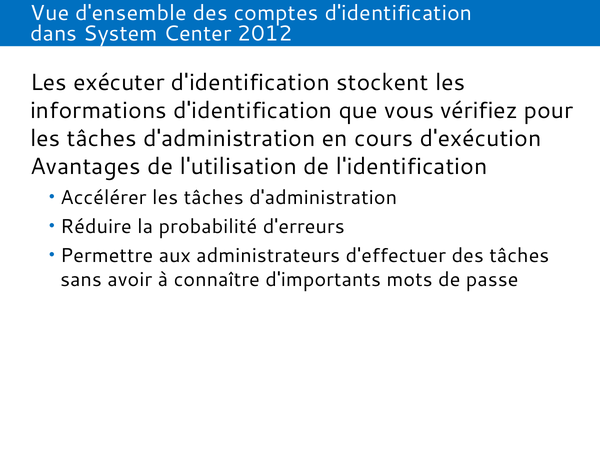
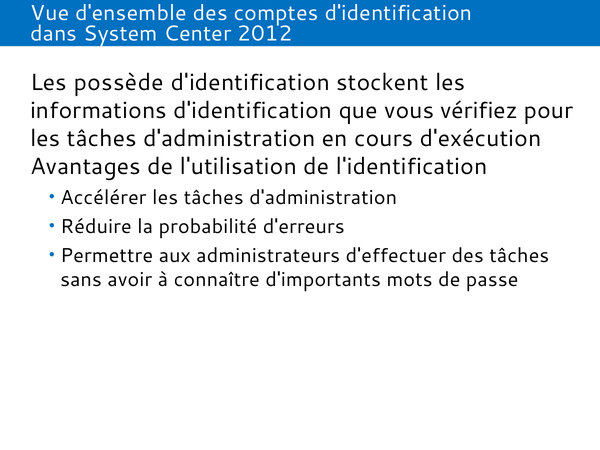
exécuter: exécuter -> possède
